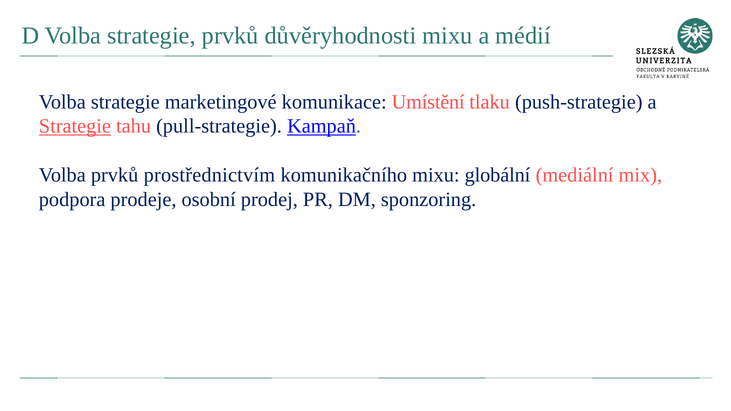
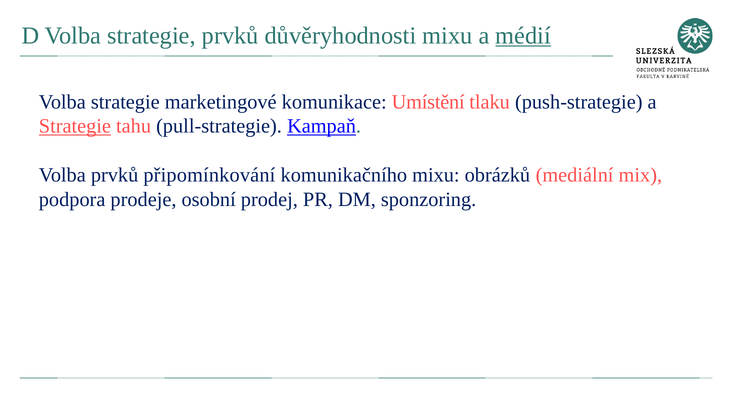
médií underline: none -> present
prostřednictvím: prostřednictvím -> připomínkování
globální: globální -> obrázků
